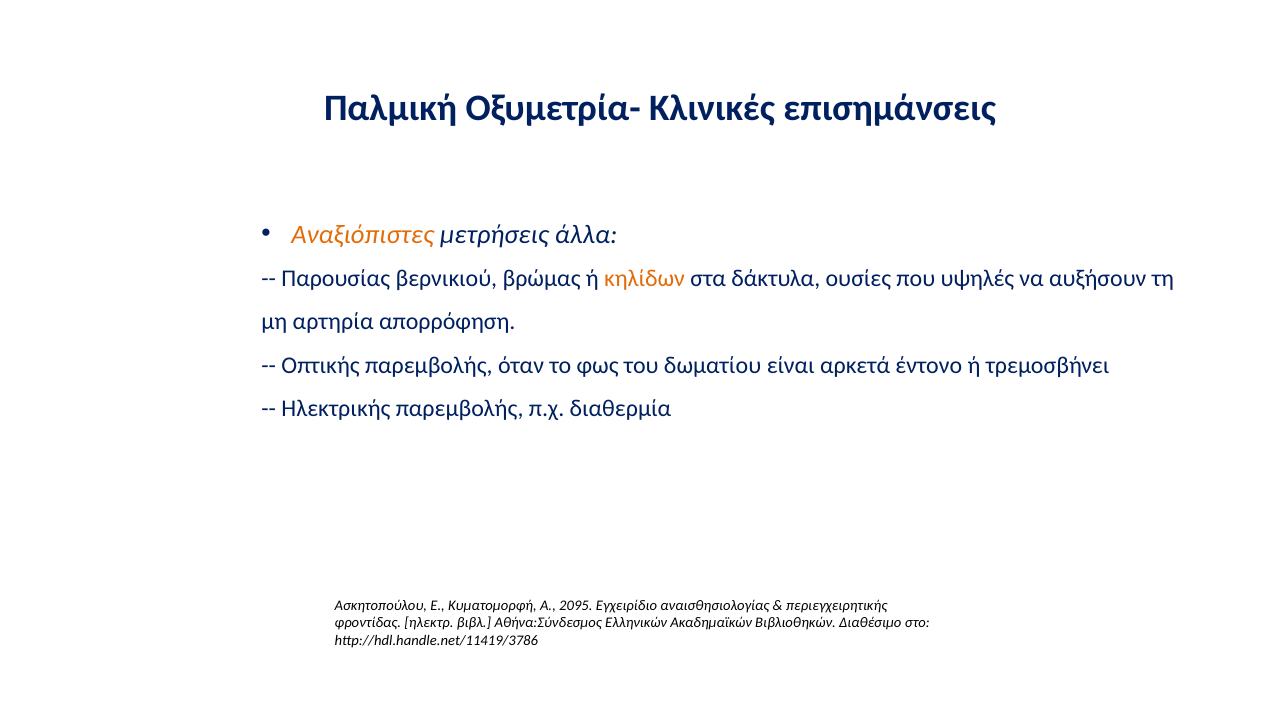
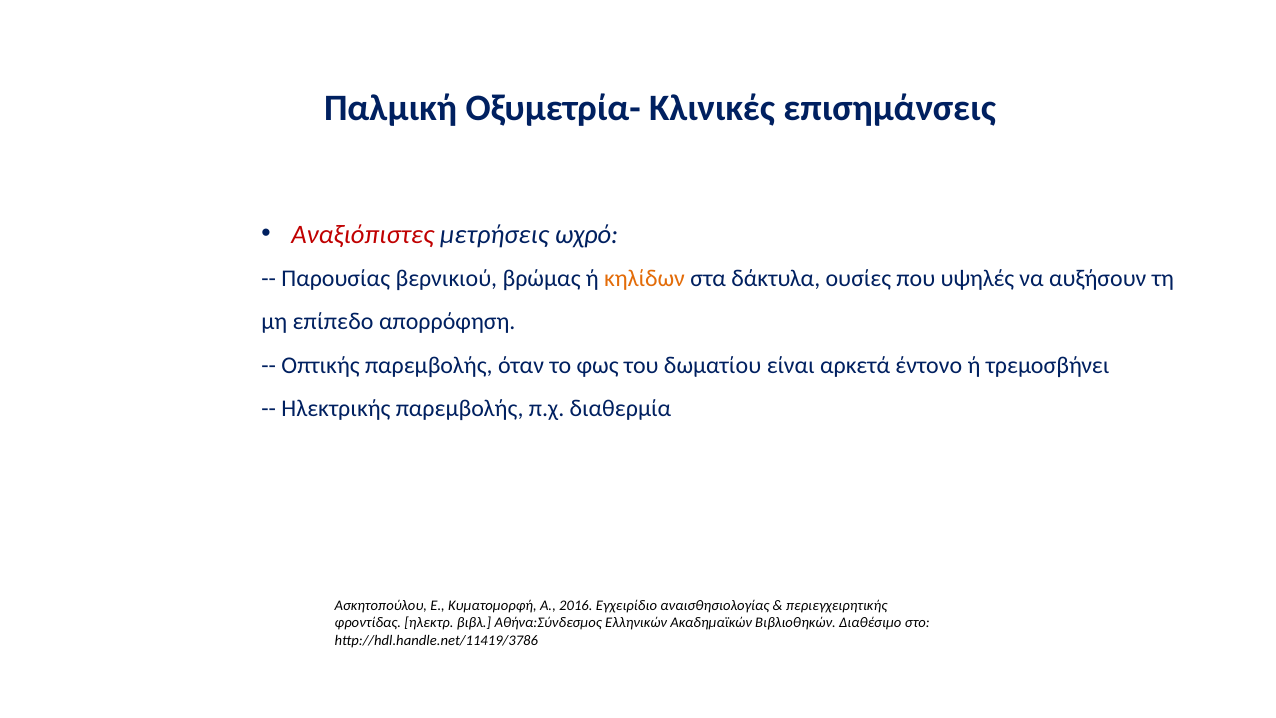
Αναξιόπιστες colour: orange -> red
άλλα: άλλα -> ωχρό
αρτηρία: αρτηρία -> επίπεδο
2095: 2095 -> 2016
